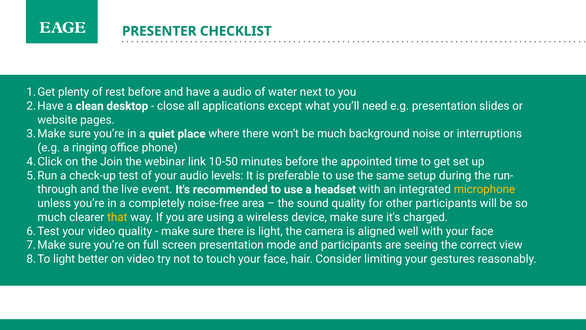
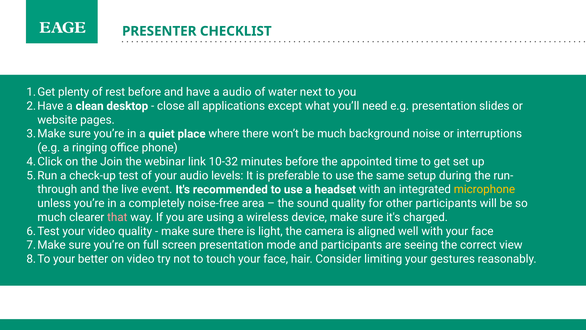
10-50: 10-50 -> 10-32
that colour: yellow -> pink
light at (64, 259): light -> your
